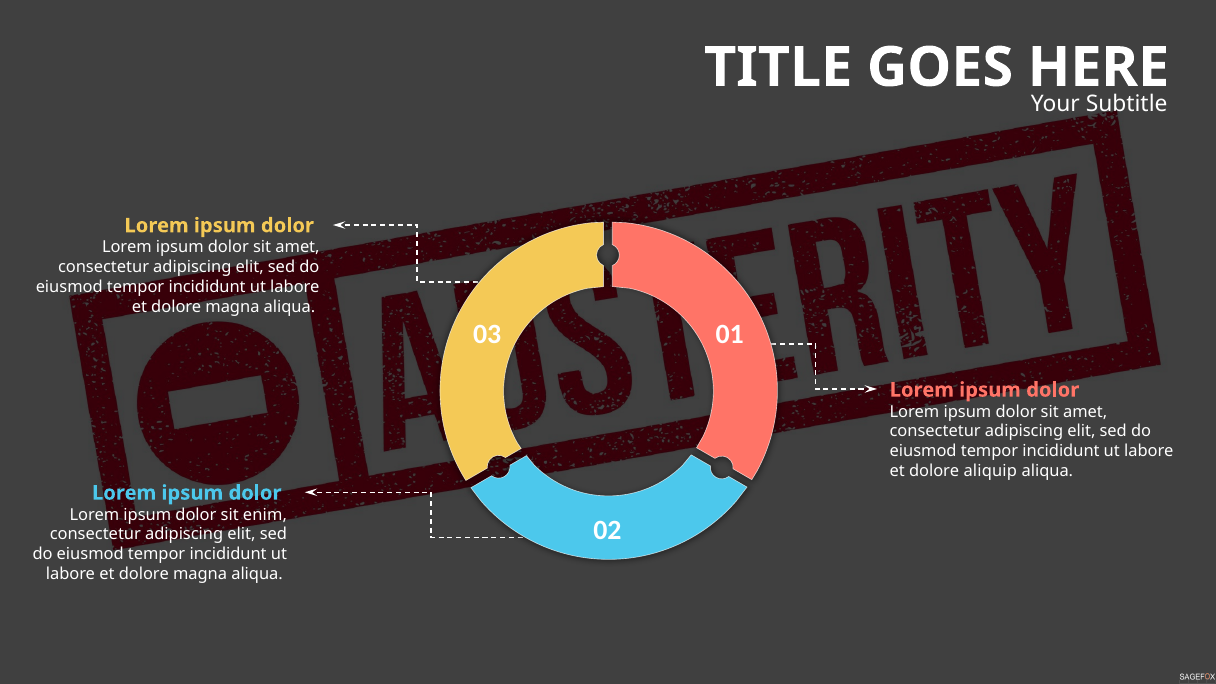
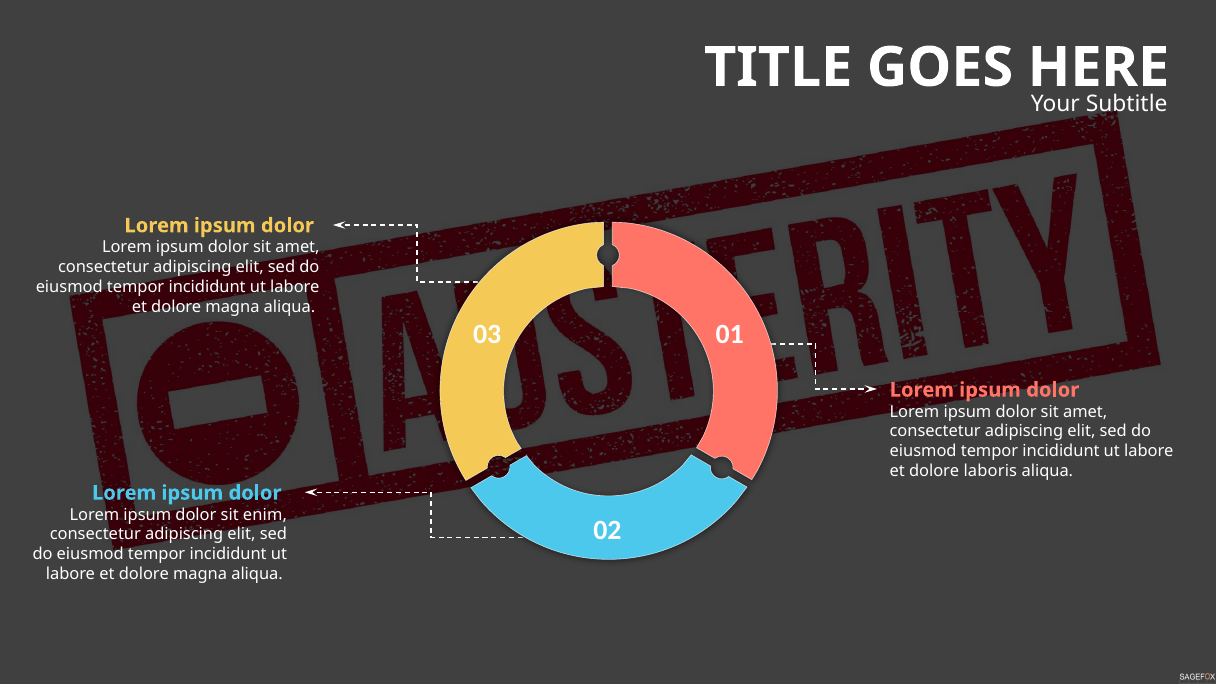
aliquip: aliquip -> laboris
